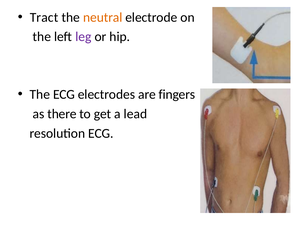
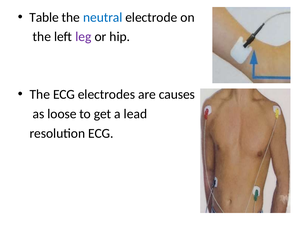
Tract: Tract -> Table
neutral colour: orange -> blue
fingers: fingers -> causes
there: there -> loose
